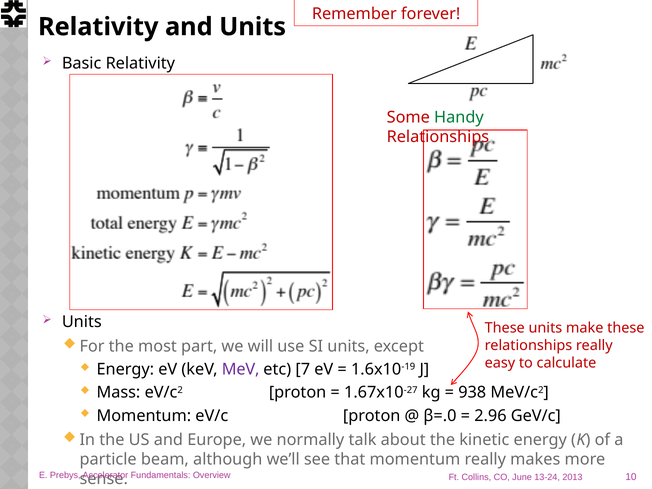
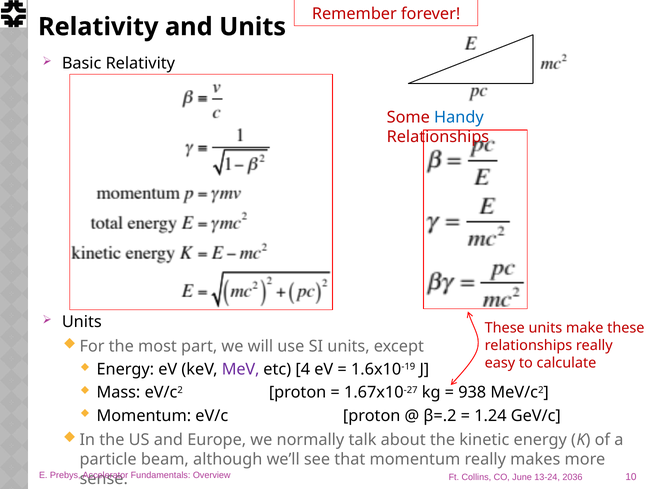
Handy colour: green -> blue
7: 7 -> 4
β=.0: β=.0 -> β=.2
2.96: 2.96 -> 1.24
2013: 2013 -> 2036
